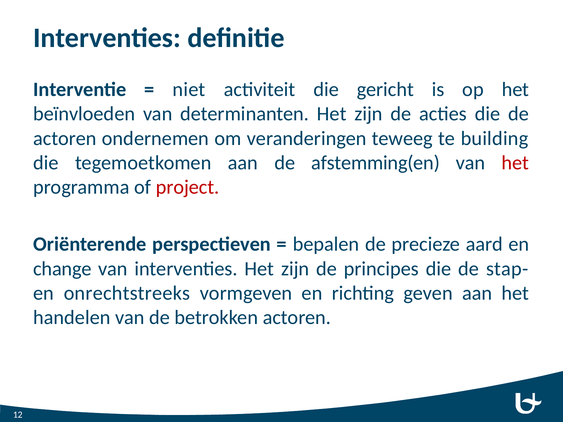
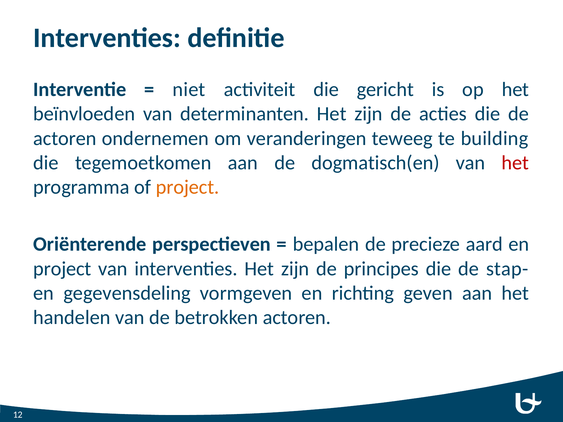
afstemming(en: afstemming(en -> dogmatisch(en
project at (188, 187) colour: red -> orange
change at (62, 269): change -> project
onrechtstreeks: onrechtstreeks -> gegevensdeling
